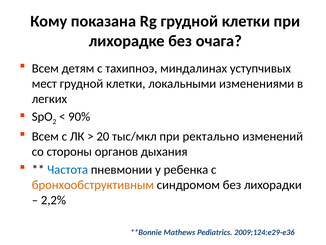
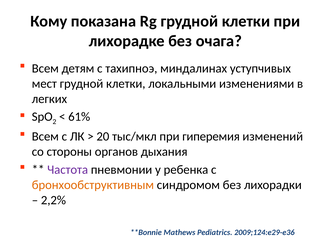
90%: 90% -> 61%
ректально: ректально -> гиперемия
Частота colour: blue -> purple
